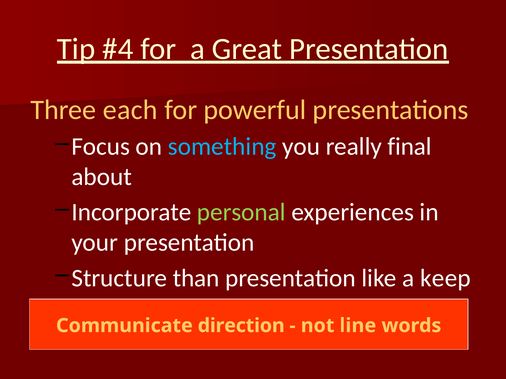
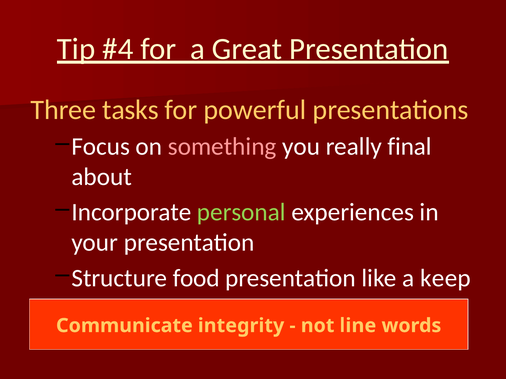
each: each -> tasks
something colour: light blue -> pink
than: than -> food
direction: direction -> integrity
